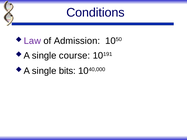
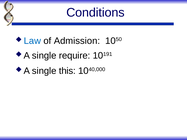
Law colour: purple -> blue
course: course -> require
bits: bits -> this
